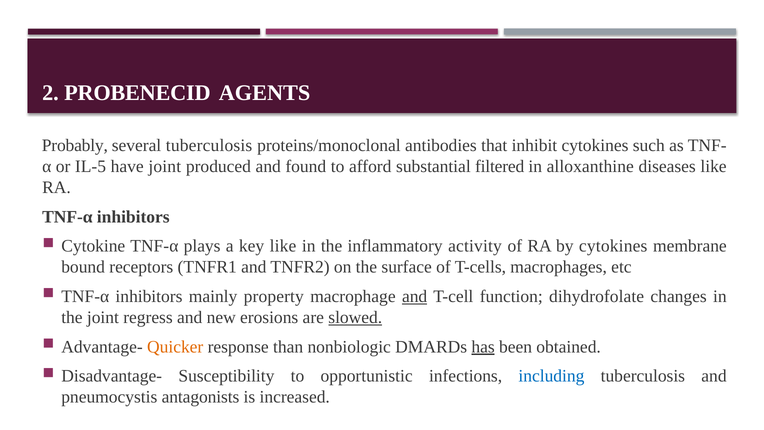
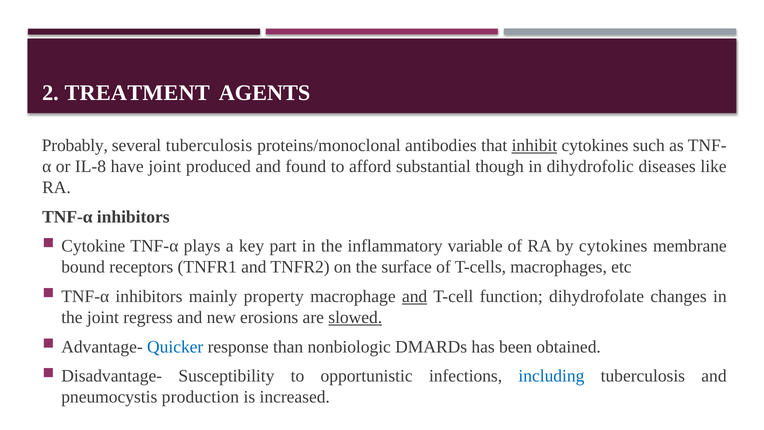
PROBENECID: PROBENECID -> TREATMENT
inhibit underline: none -> present
IL-5: IL-5 -> IL-8
filtered: filtered -> though
alloxanthine: alloxanthine -> dihydrofolic
key like: like -> part
activity: activity -> variable
Quicker colour: orange -> blue
has underline: present -> none
antagonists: antagonists -> production
